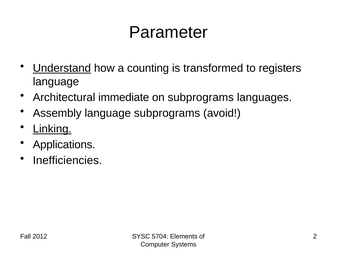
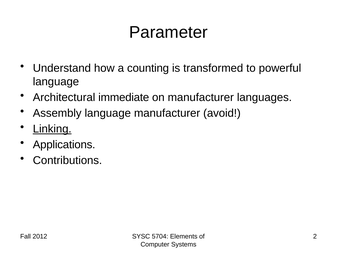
Understand underline: present -> none
registers: registers -> powerful
on subprograms: subprograms -> manufacturer
language subprograms: subprograms -> manufacturer
Inefficiencies: Inefficiencies -> Contributions
